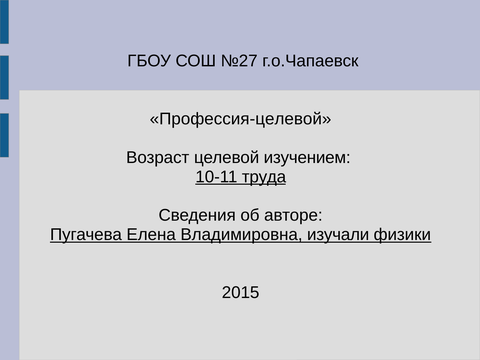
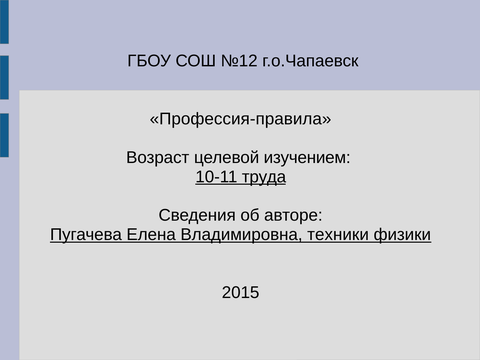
№27: №27 -> №12
Профессия-целевой: Профессия-целевой -> Профессия-правила
изучали: изучали -> техники
